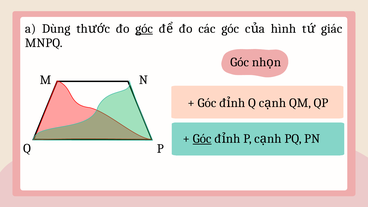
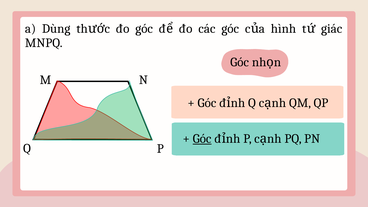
góc at (144, 29) underline: present -> none
